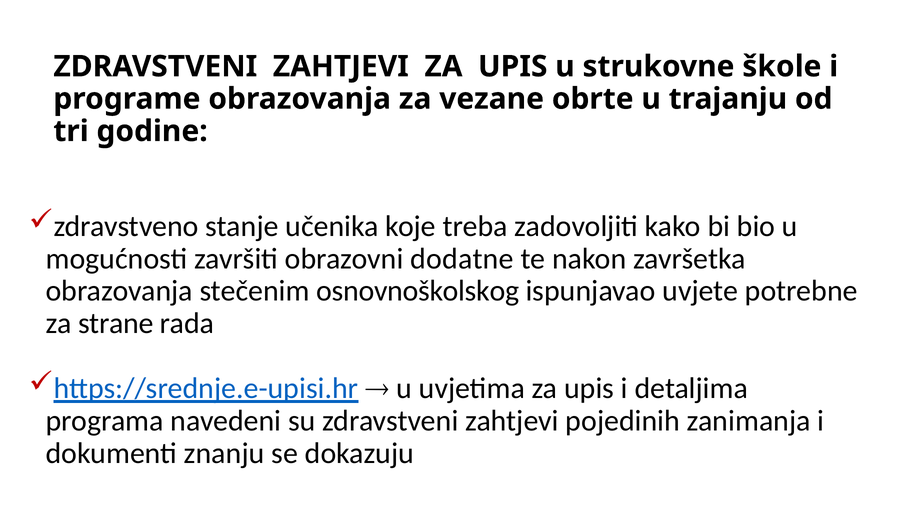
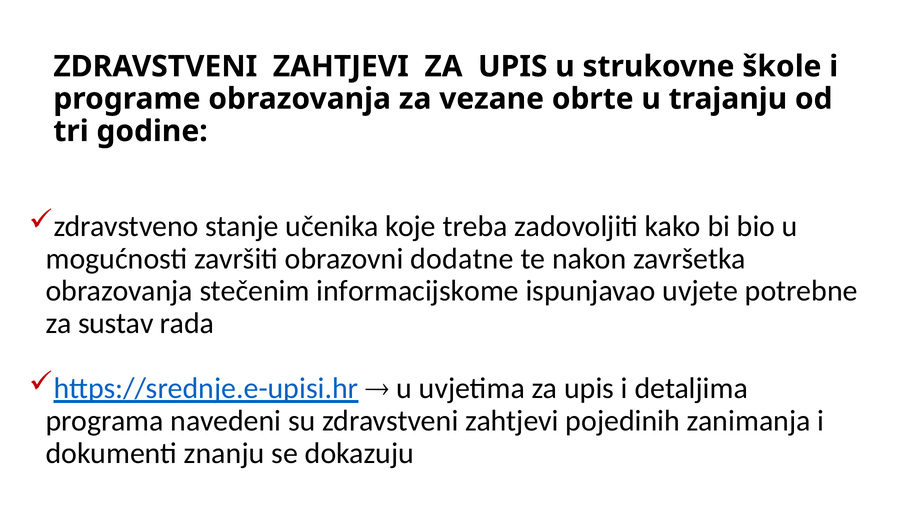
osnovnoškolskog: osnovnoškolskog -> informacijskome
strane: strane -> sustav
